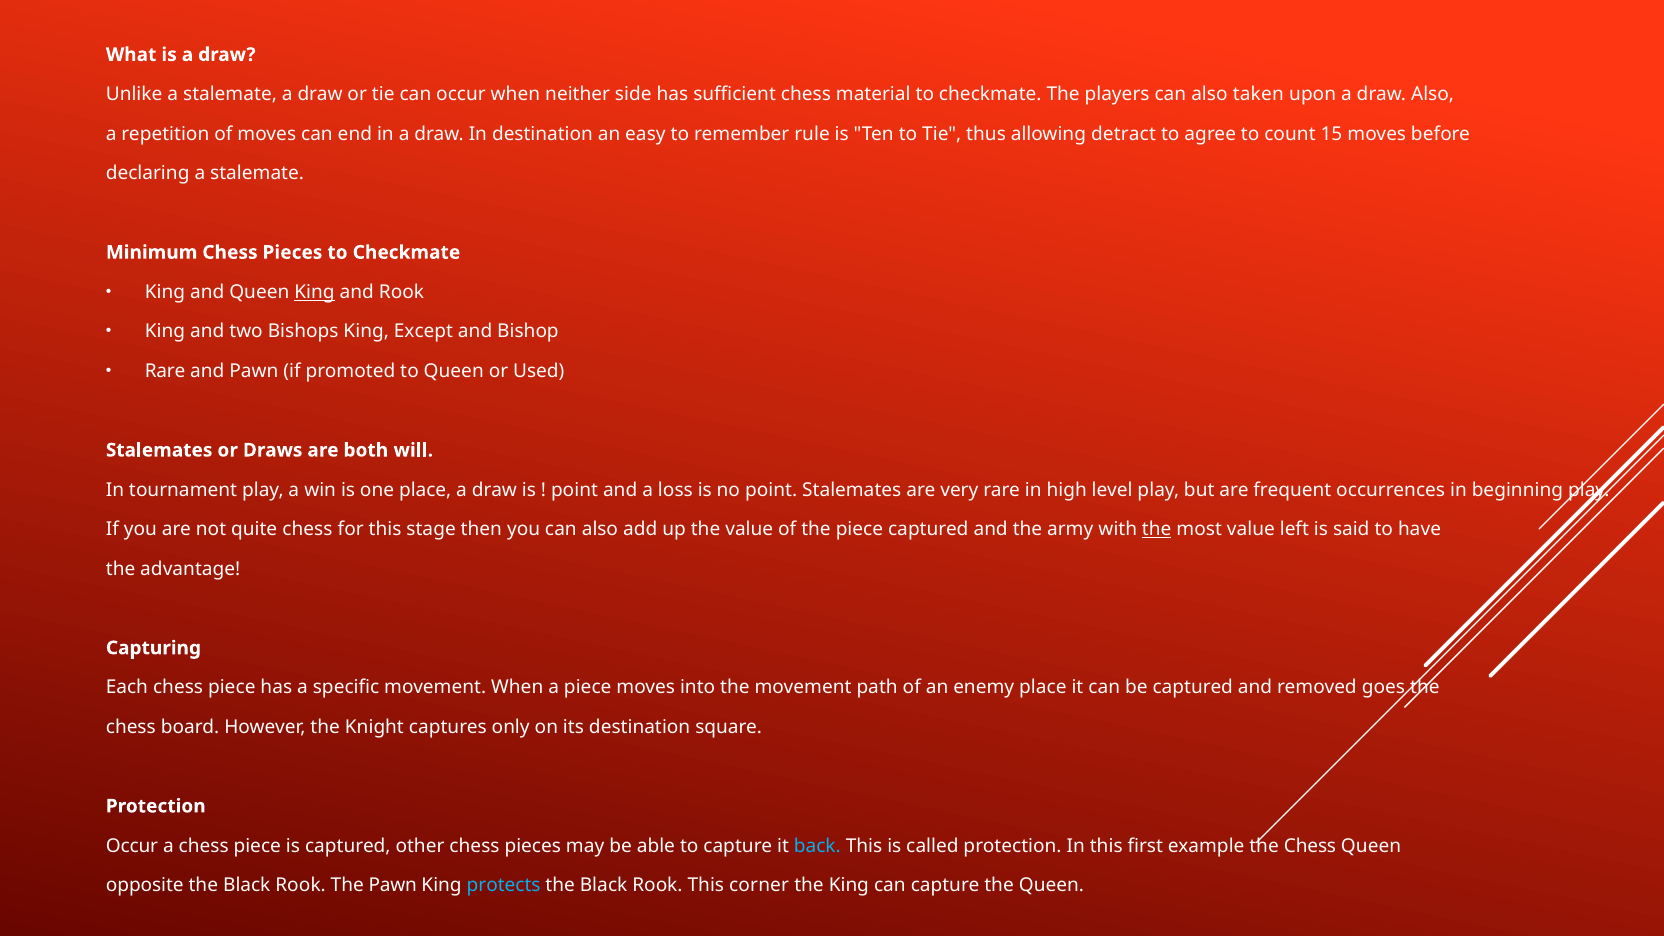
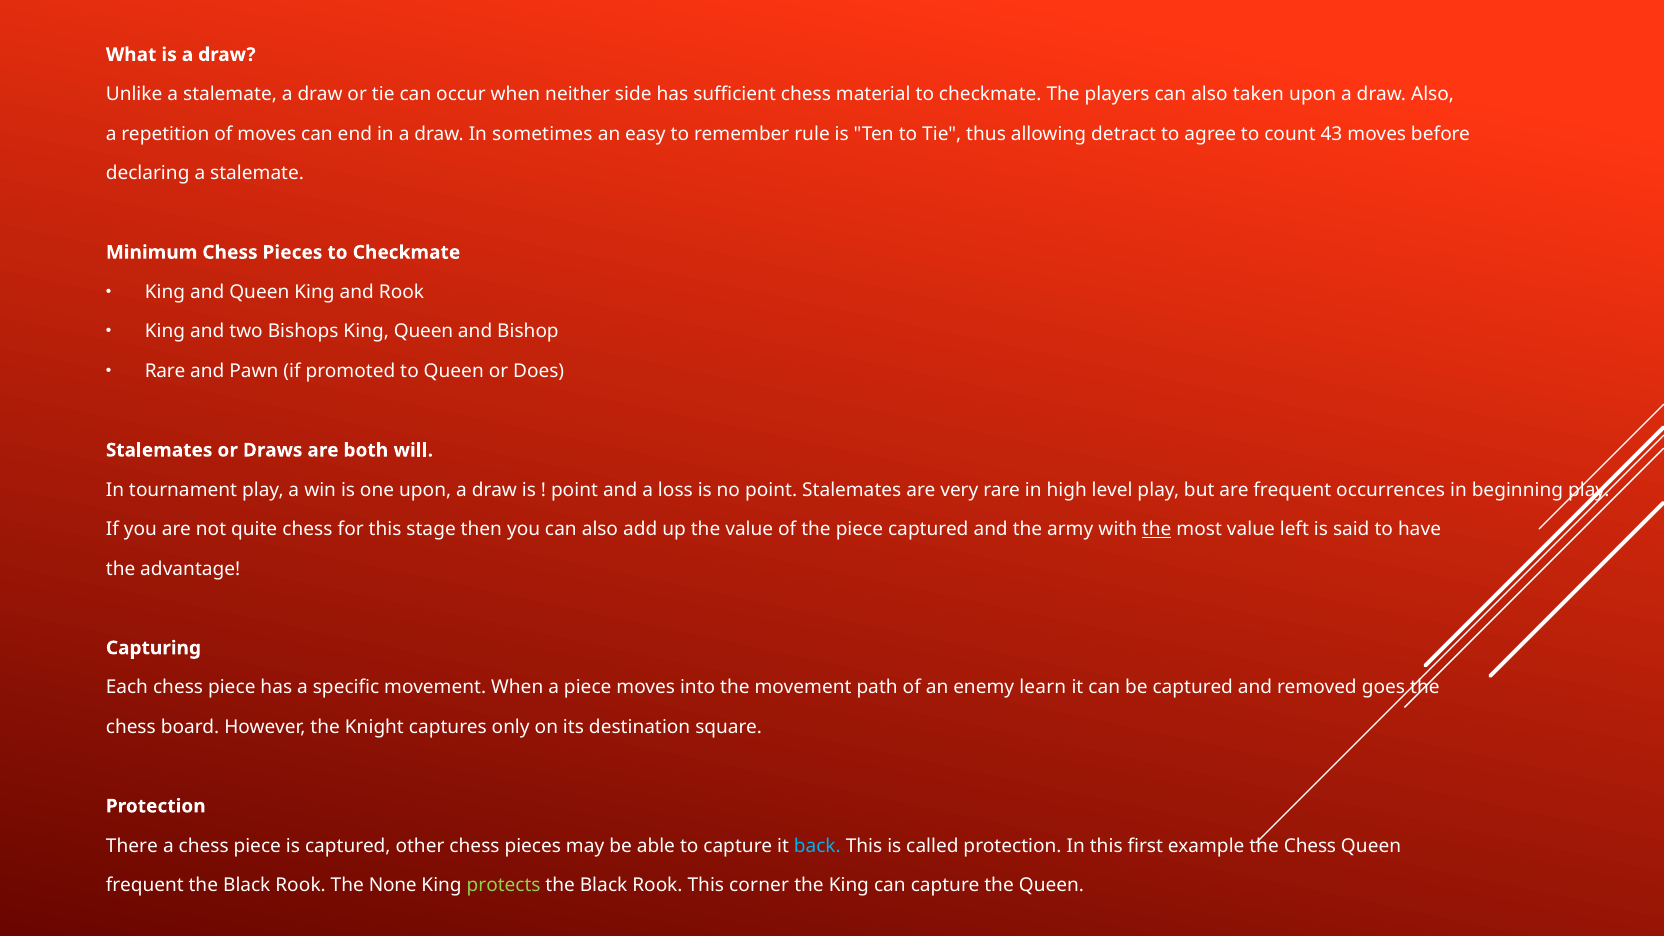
In destination: destination -> sometimes
15: 15 -> 43
King at (315, 292) underline: present -> none
King Except: Except -> Queen
Used: Used -> Does
one place: place -> upon
enemy place: place -> learn
Occur at (132, 846): Occur -> There
opposite at (145, 885): opposite -> frequent
The Pawn: Pawn -> None
protects colour: light blue -> light green
